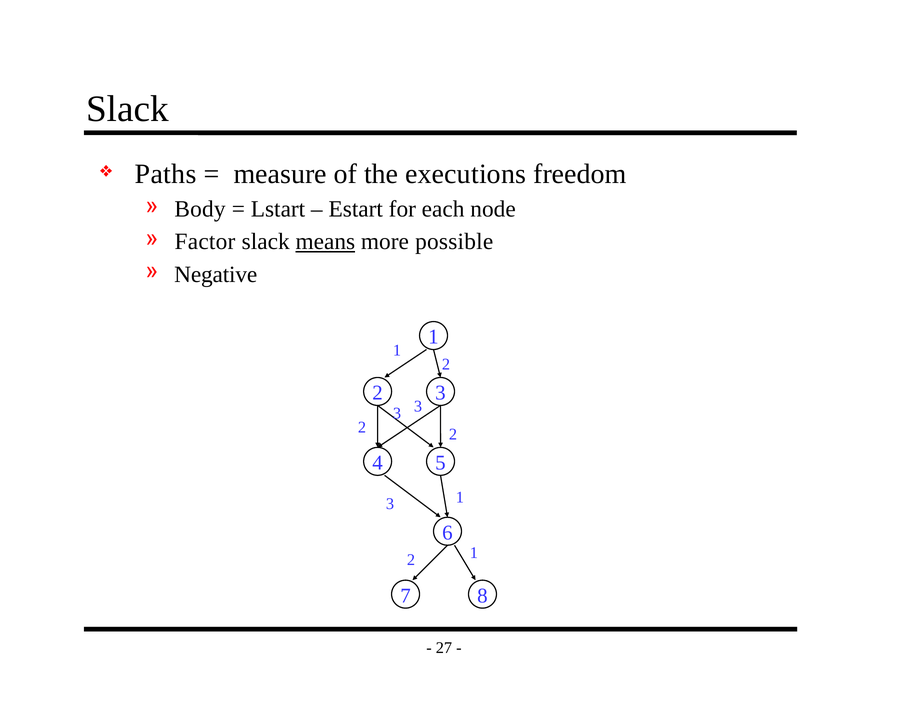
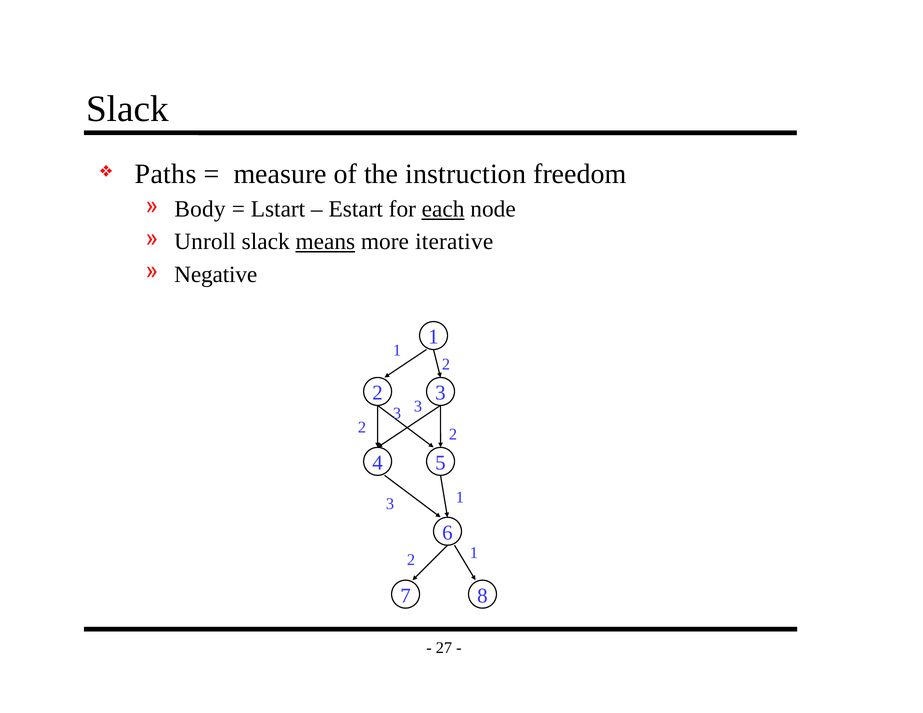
executions: executions -> instruction
each underline: none -> present
Factor: Factor -> Unroll
possible: possible -> iterative
